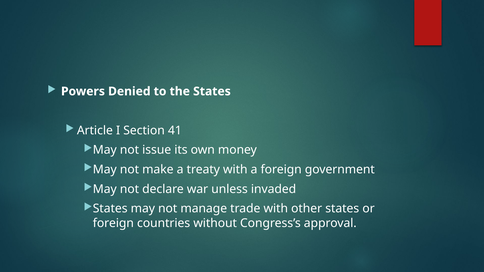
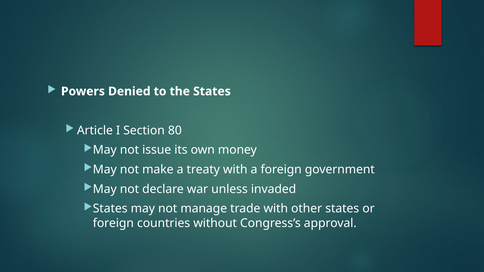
41: 41 -> 80
